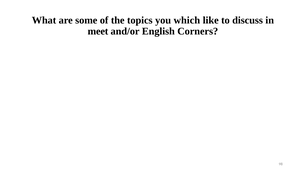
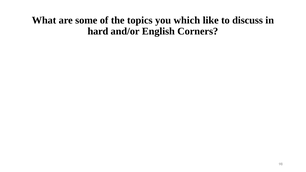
meet: meet -> hard
